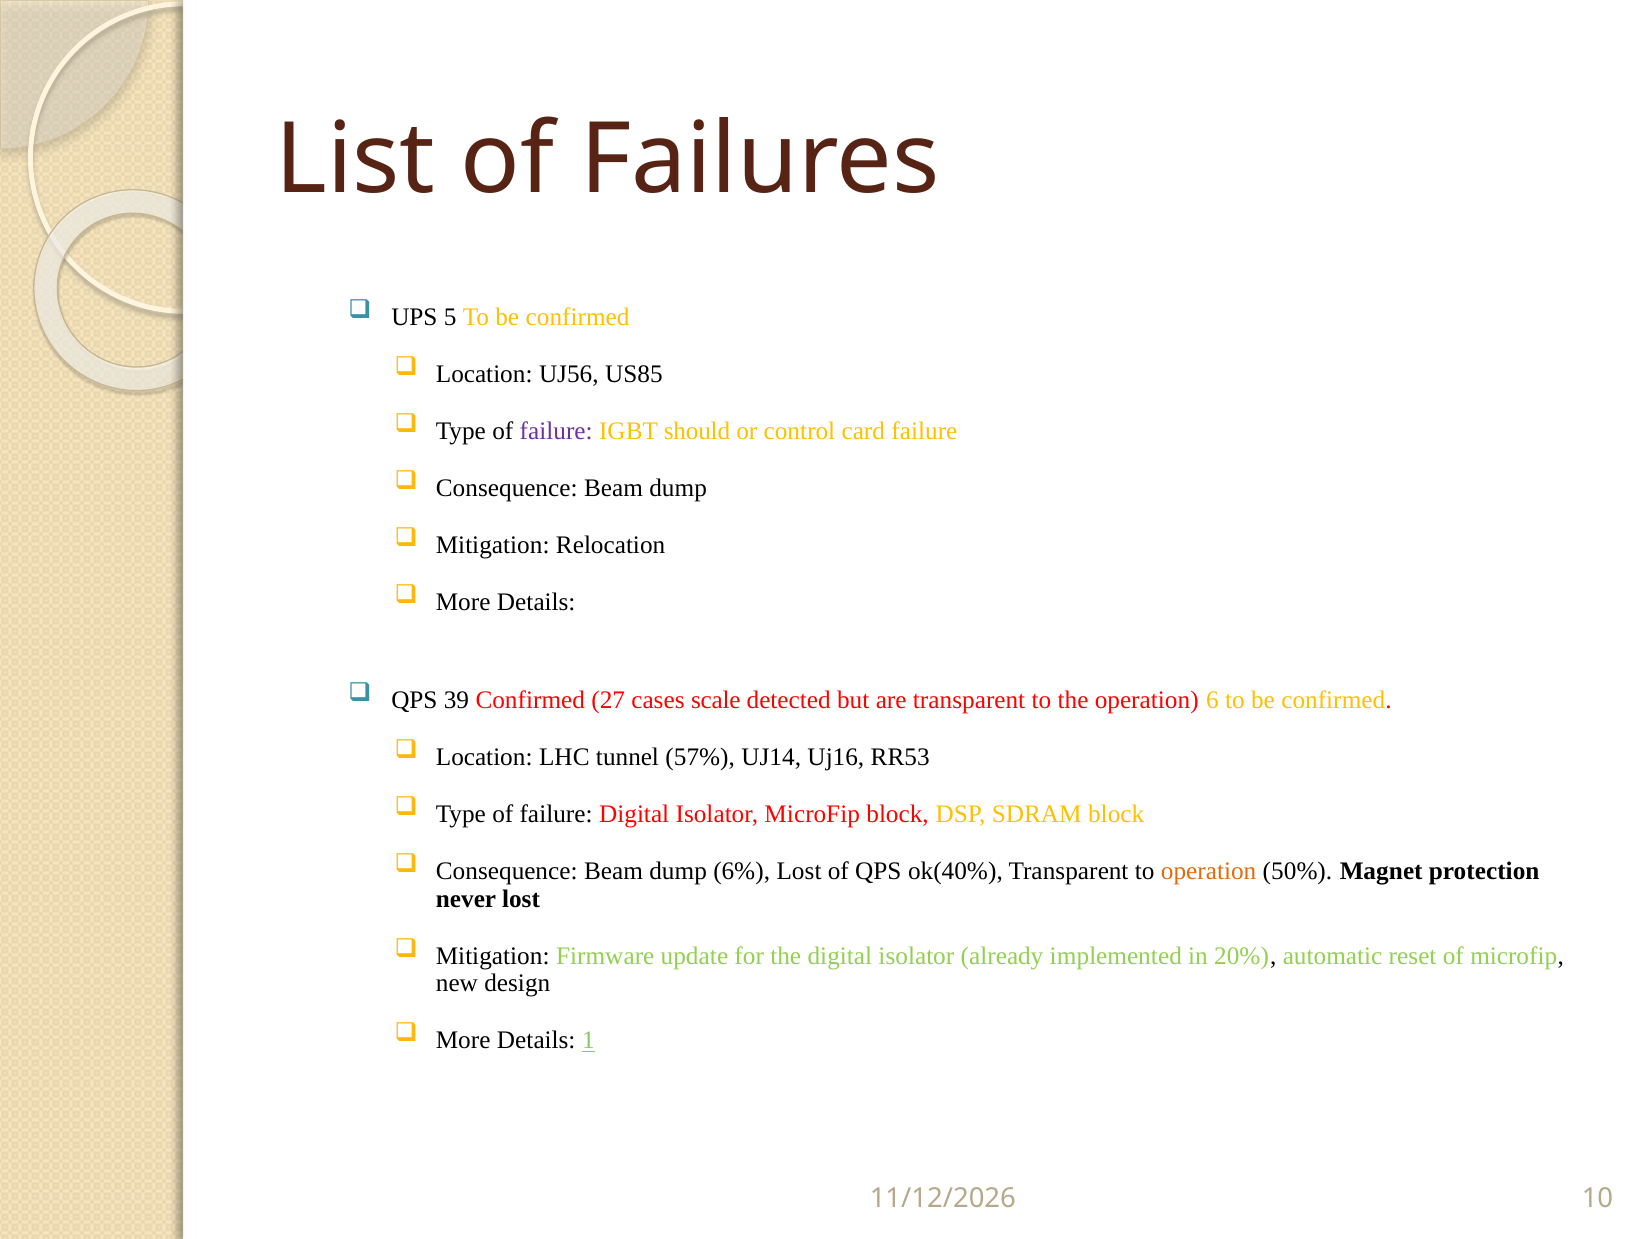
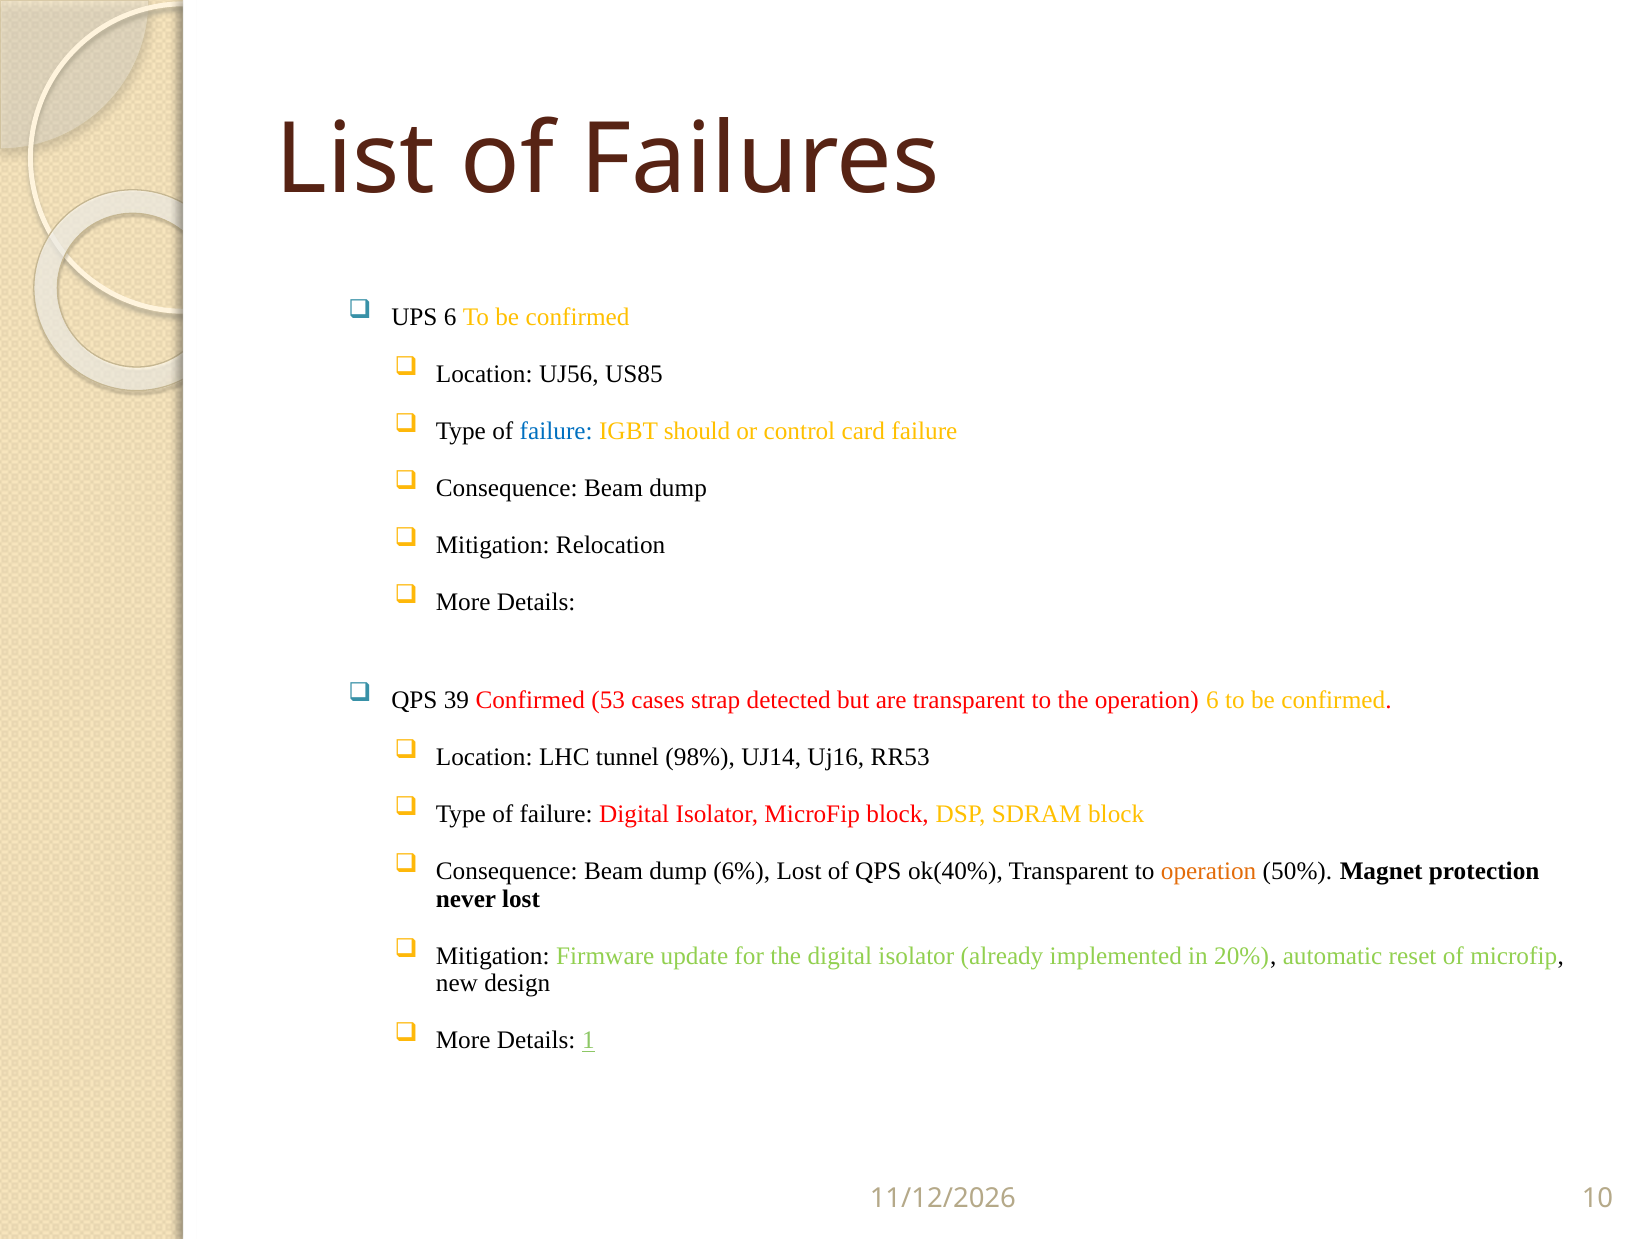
UPS 5: 5 -> 6
failure at (556, 431) colour: purple -> blue
27: 27 -> 53
scale: scale -> strap
57%: 57% -> 98%
